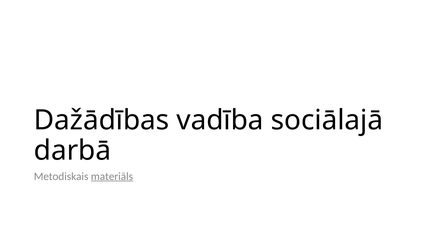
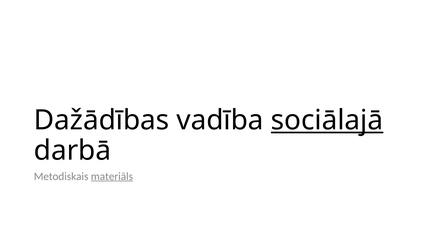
sociālajā underline: none -> present
